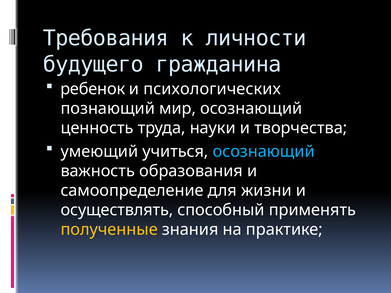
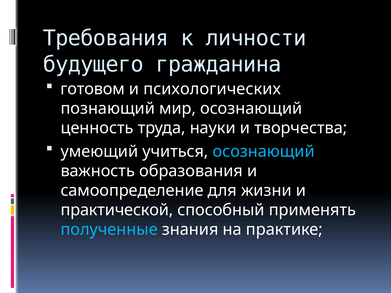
ребенок: ребенок -> готовом
осуществлять: осуществлять -> практической
полученные colour: yellow -> light blue
